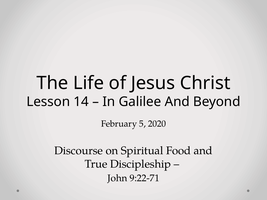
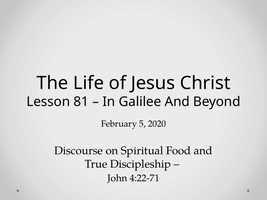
14: 14 -> 81
9:22-71: 9:22-71 -> 4:22-71
